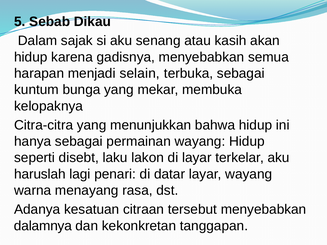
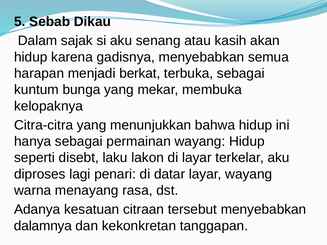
selain: selain -> berkat
haruslah: haruslah -> diproses
